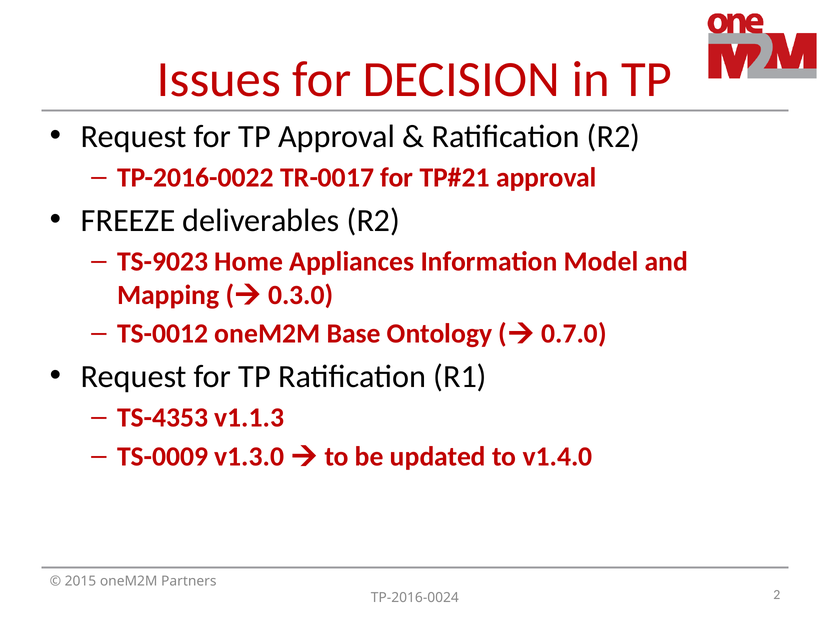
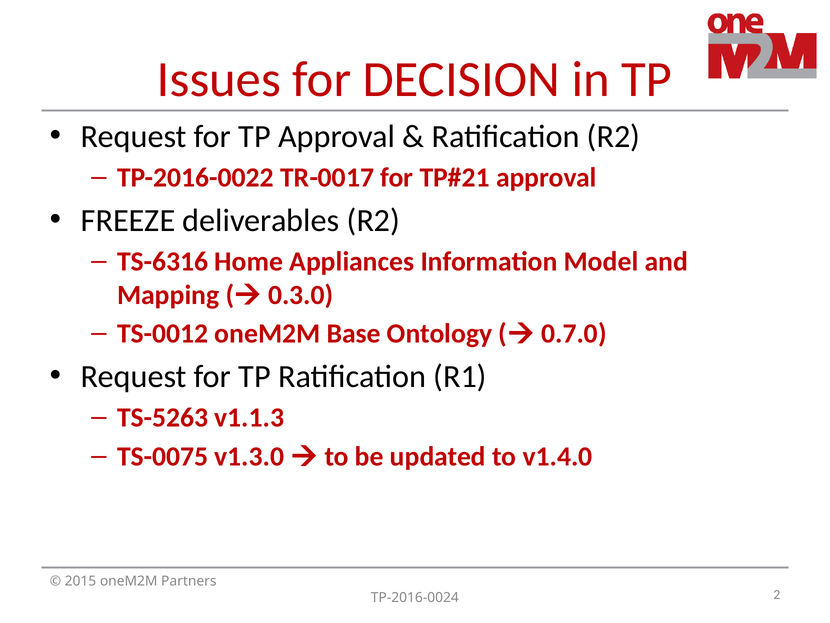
TS-9023: TS-9023 -> TS-6316
TS-4353: TS-4353 -> TS-5263
TS-0009: TS-0009 -> TS-0075
